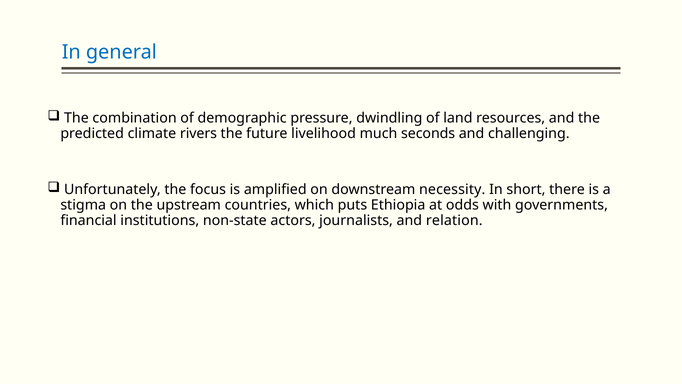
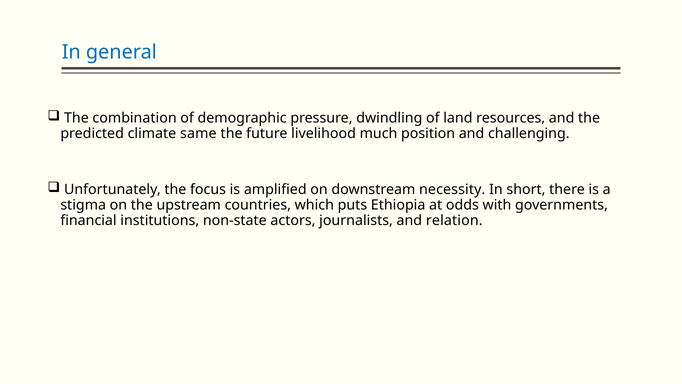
rivers: rivers -> same
seconds: seconds -> position
